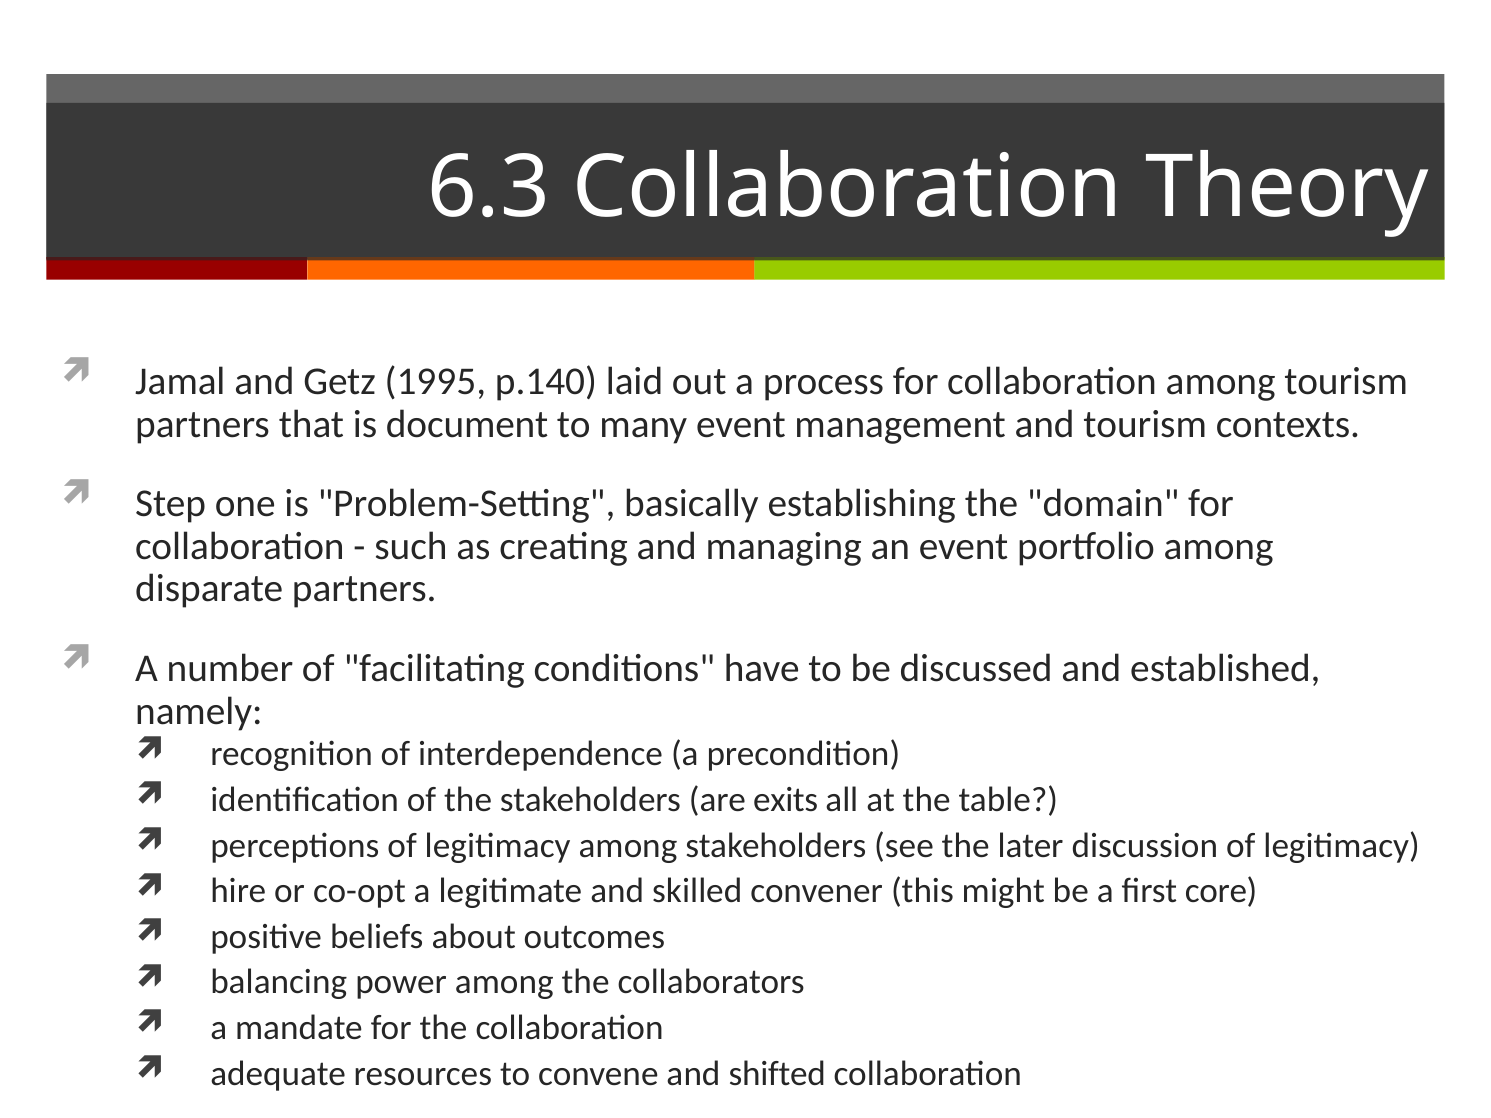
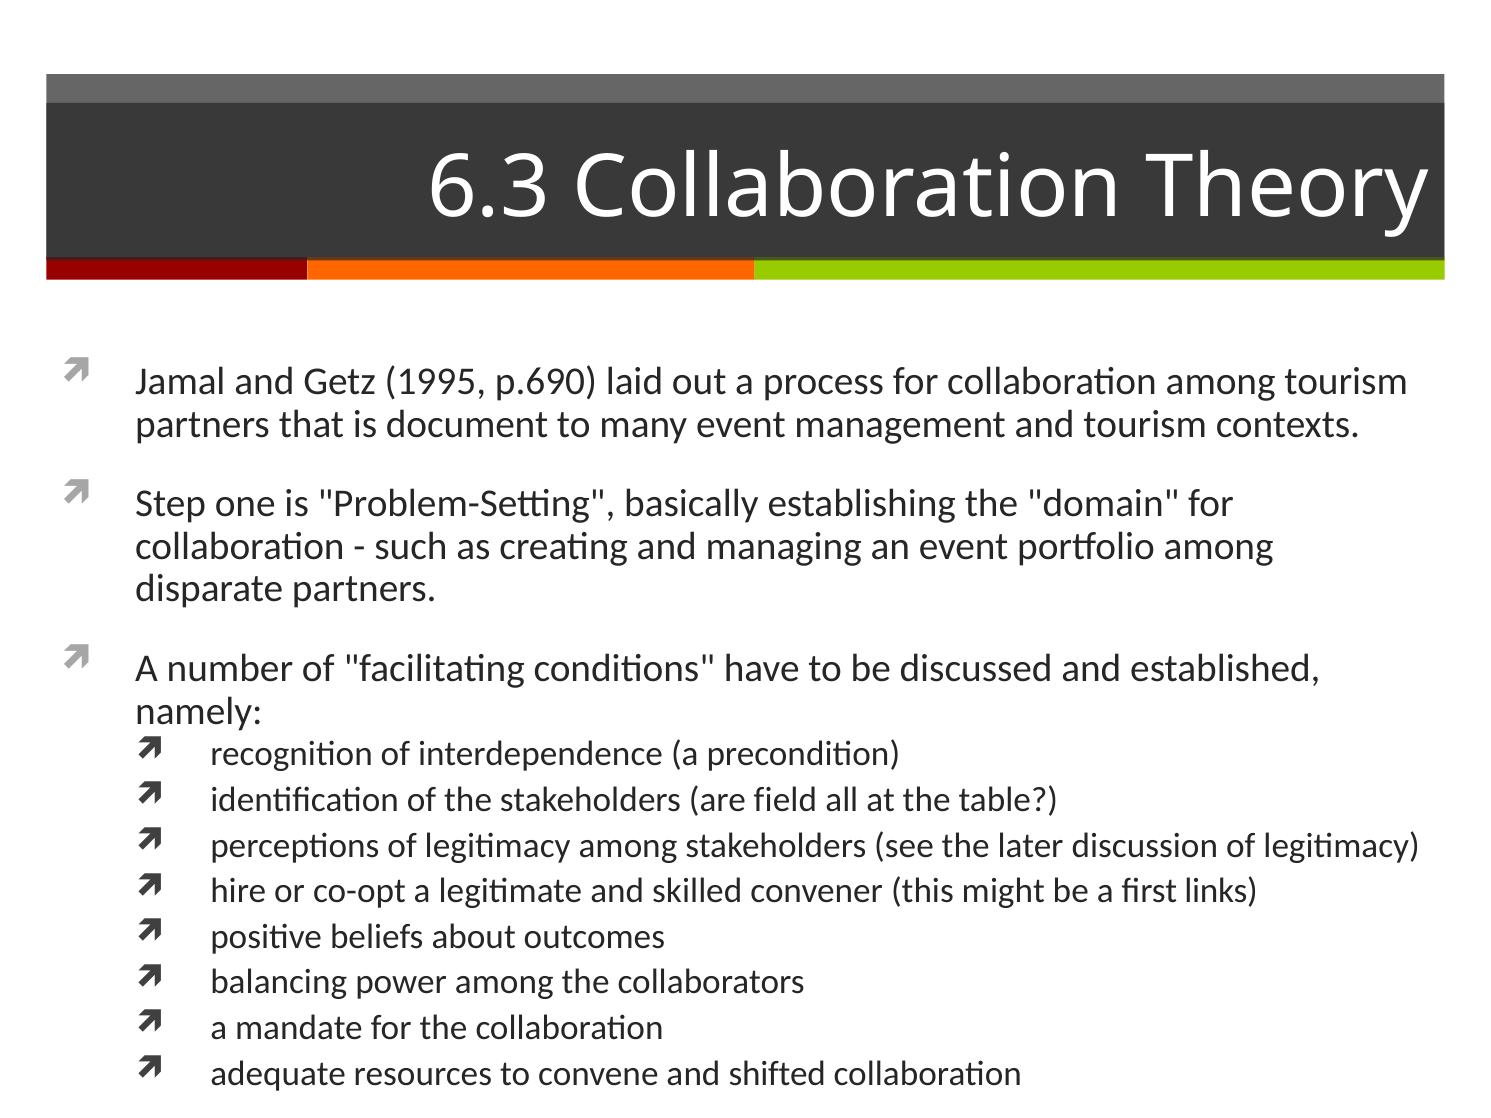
p.140: p.140 -> p.690
exits: exits -> field
core: core -> links
